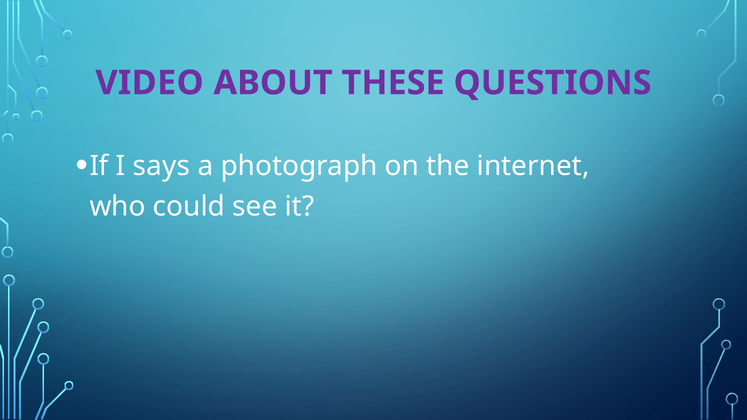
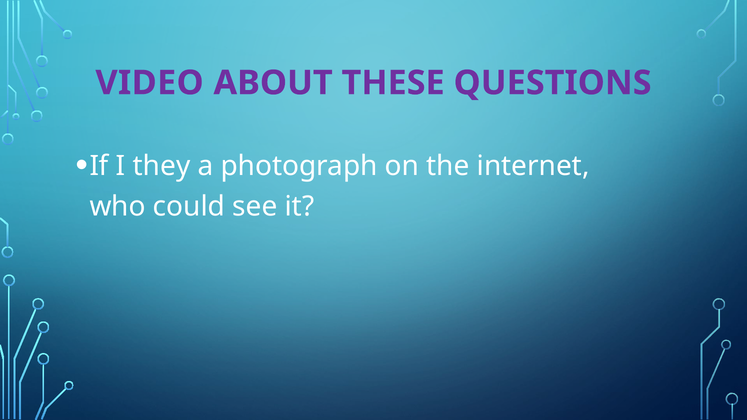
says: says -> they
